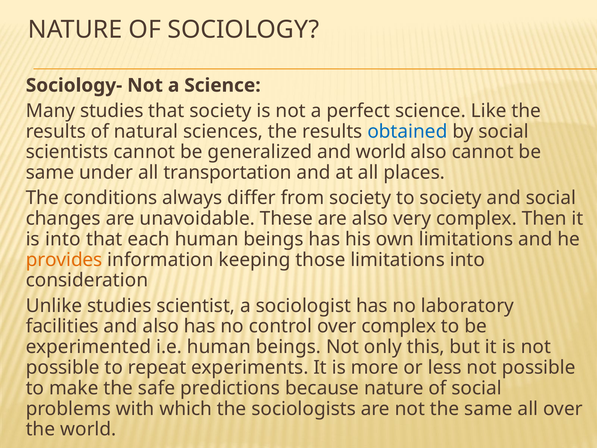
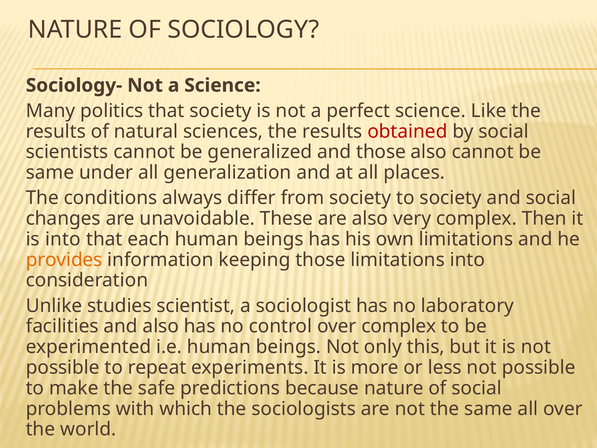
Many studies: studies -> politics
obtained colour: blue -> red
and world: world -> those
transportation: transportation -> generalization
